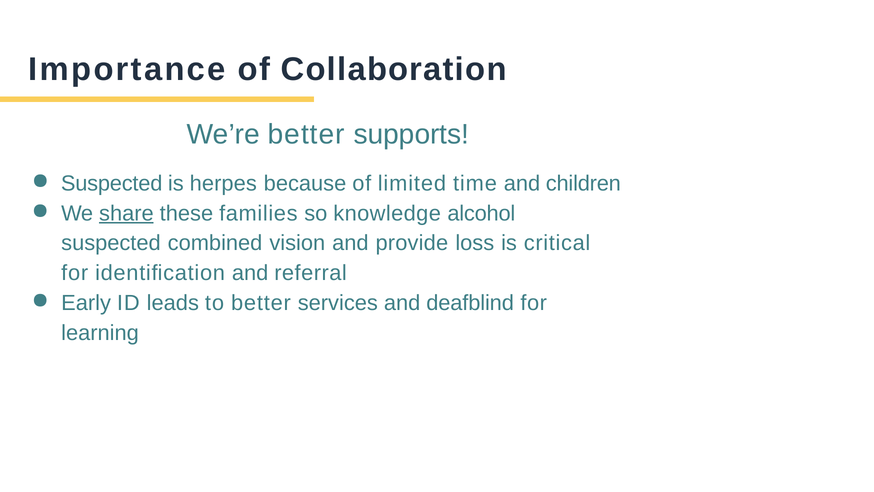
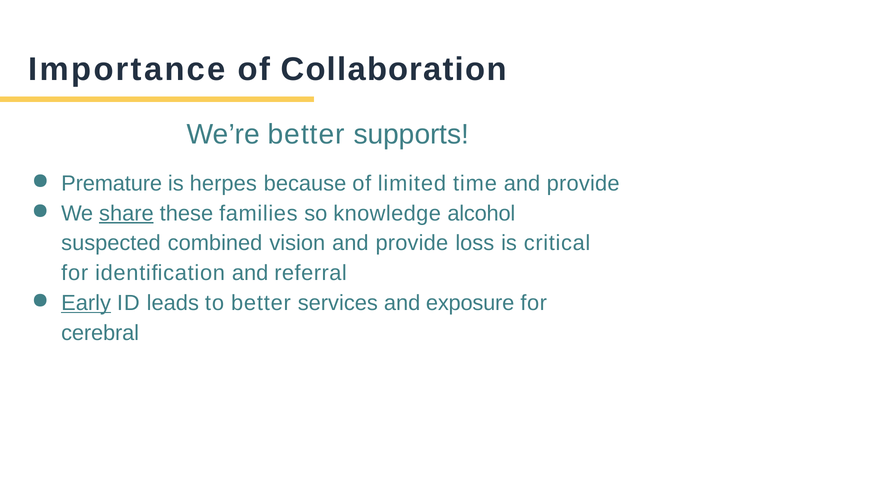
Suspected at (112, 183): Suspected -> Premature
time and children: children -> provide
Early underline: none -> present
deafblind: deafblind -> exposure
learning: learning -> cerebral
